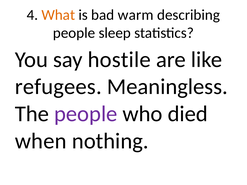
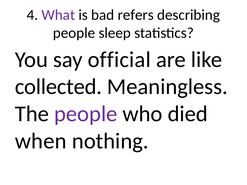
What colour: orange -> purple
warm: warm -> refers
hostile: hostile -> official
refugees: refugees -> collected
